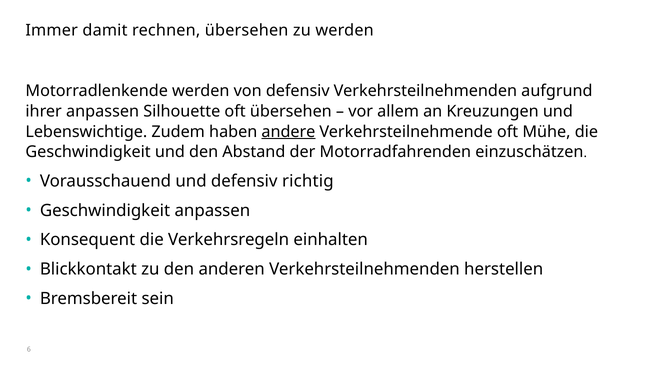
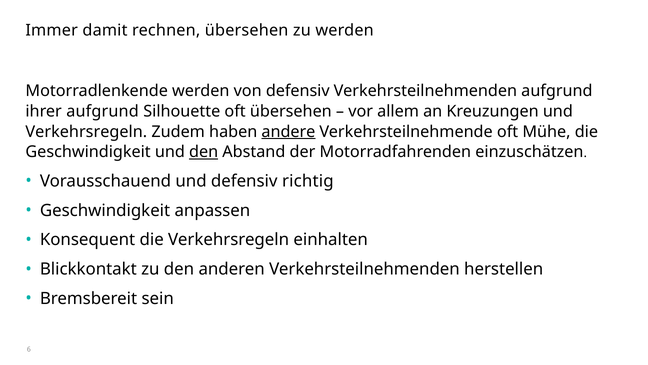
ihrer anpassen: anpassen -> aufgrund
Lebenswichtige at (86, 132): Lebenswichtige -> Verkehrsregeln
den at (204, 152) underline: none -> present
